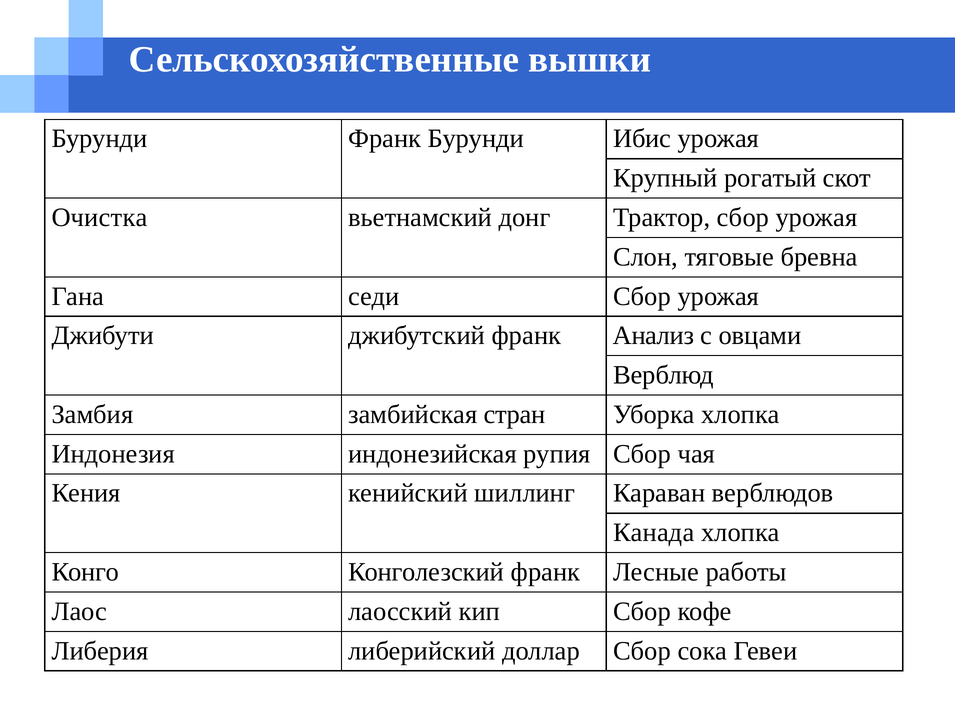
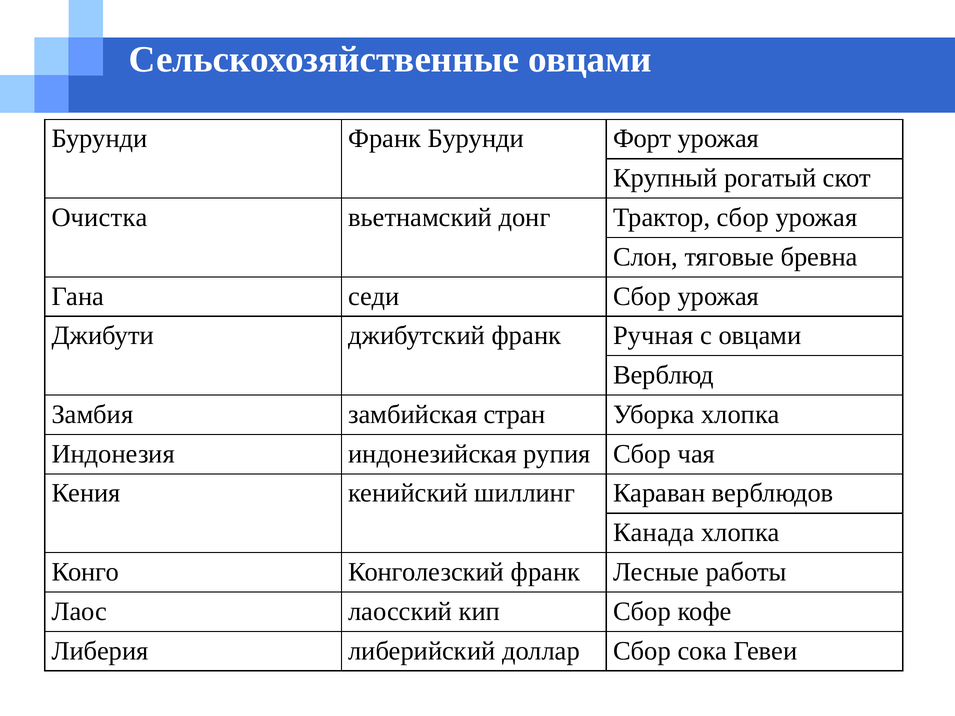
Сельскохозяйственные вышки: вышки -> овцами
Ибис: Ибис -> Форт
Анализ: Анализ -> Ручная
